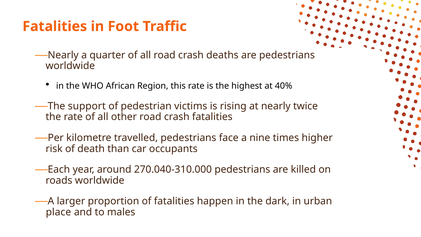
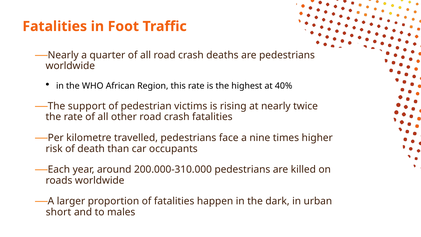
270.040-310.000: 270.040-310.000 -> 200.000-310.000
place: place -> short
